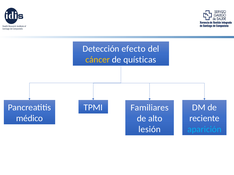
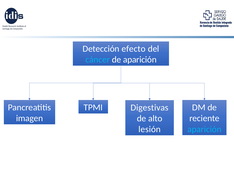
cáncer colour: yellow -> light blue
de quísticas: quísticas -> aparición
Familiares: Familiares -> Digestivas
médico: médico -> imagen
